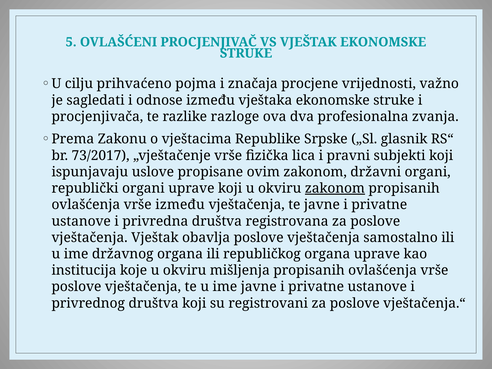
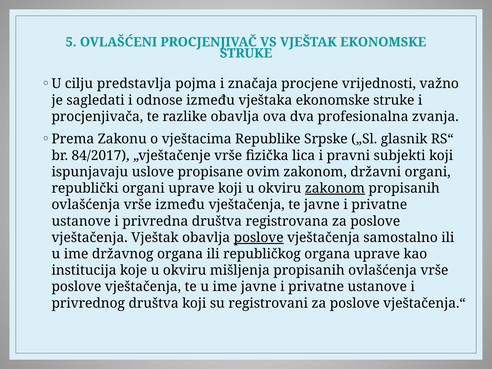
prihvaćeno: prihvaćeno -> predstavlja
razlike razloge: razloge -> obavlja
73/2017: 73/2017 -> 84/2017
poslove at (259, 238) underline: none -> present
